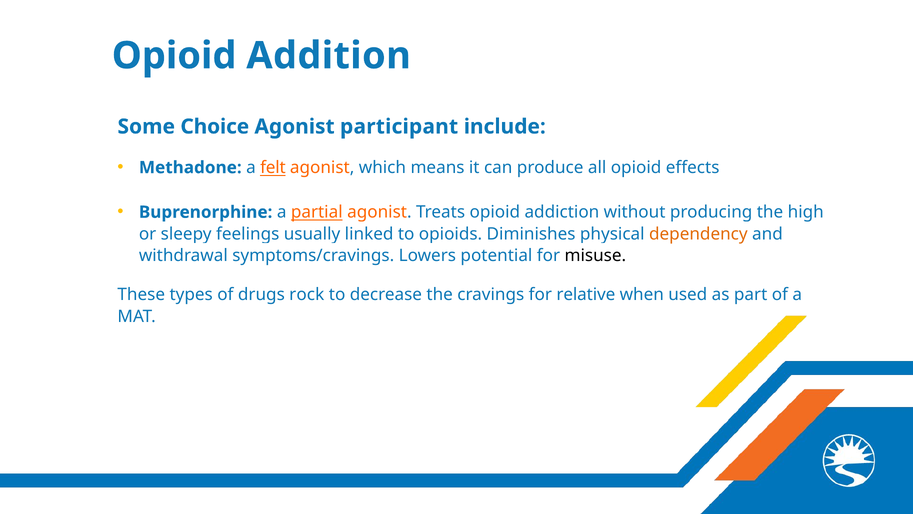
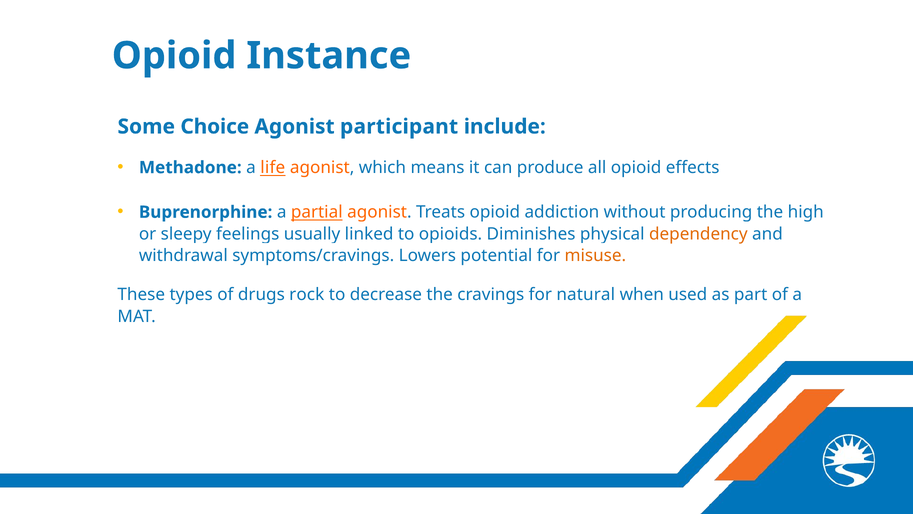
Addition: Addition -> Instance
felt: felt -> life
misuse colour: black -> orange
relative: relative -> natural
